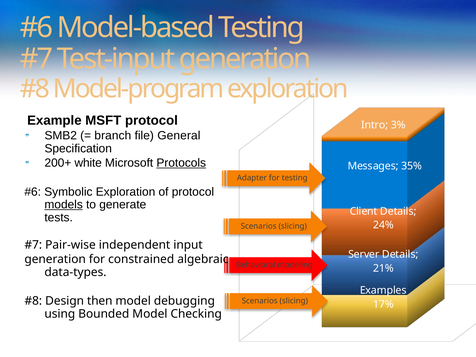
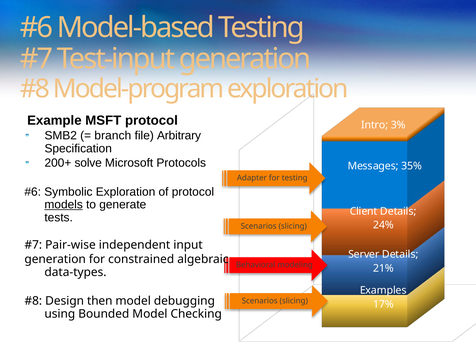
General: General -> Arbitrary
white: white -> solve
Protocols underline: present -> none
